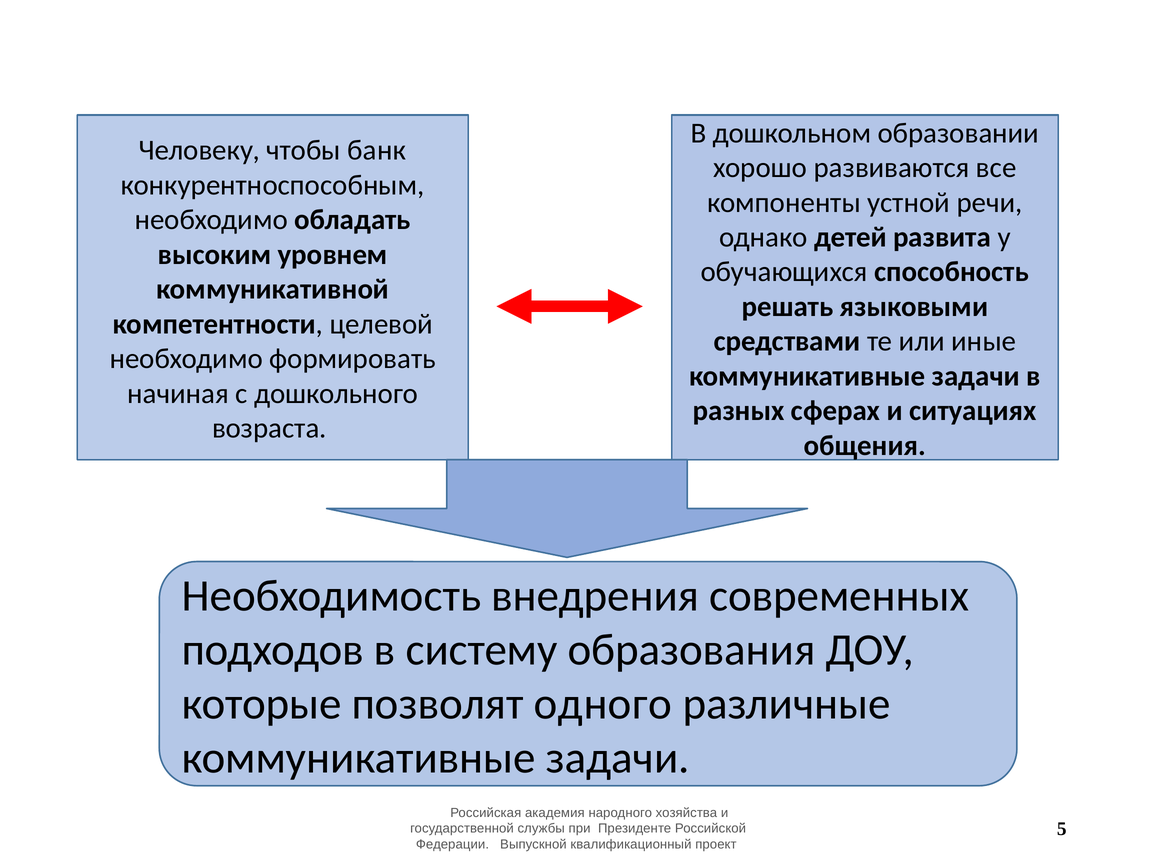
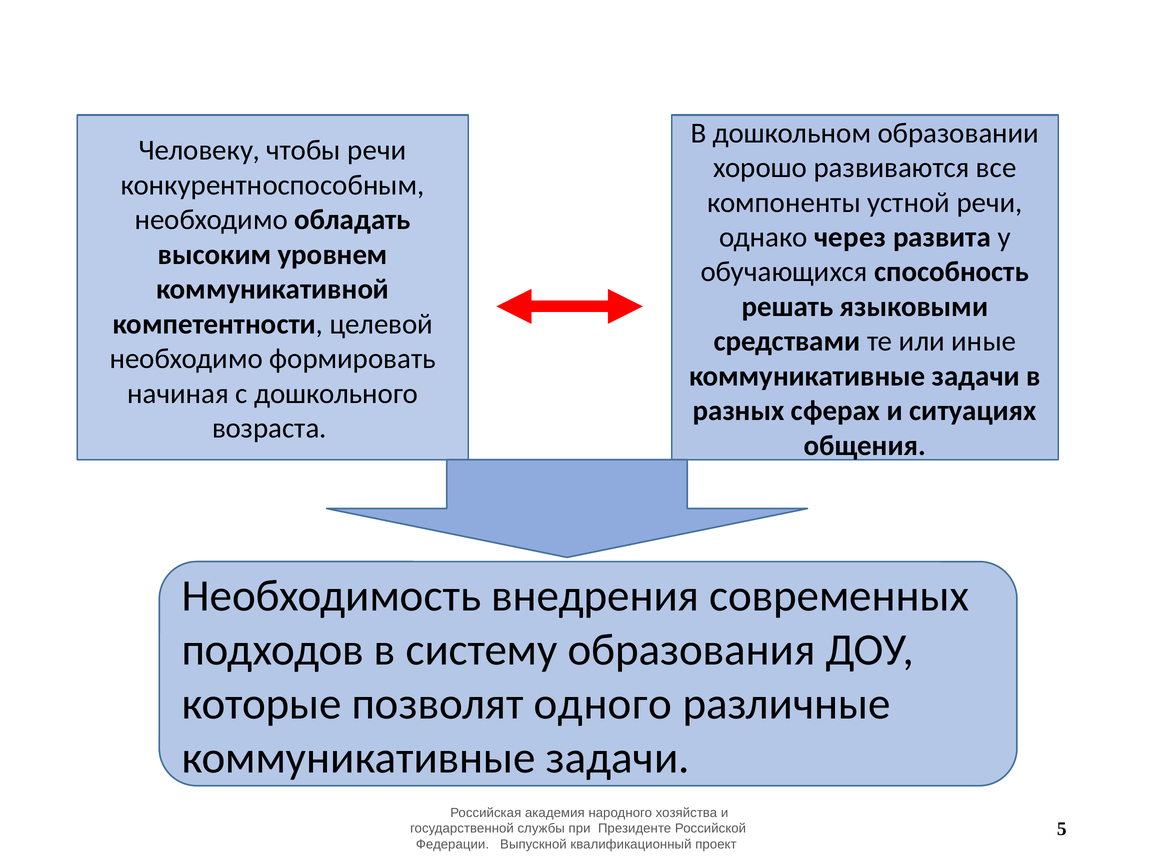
чтобы банк: банк -> речи
детей: детей -> через
